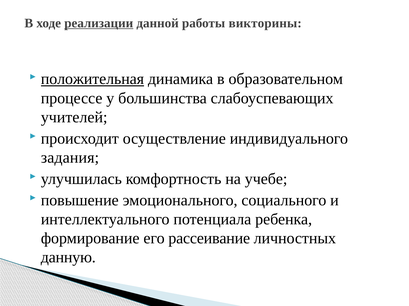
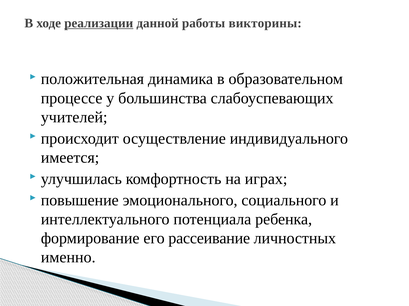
положительная underline: present -> none
задания: задания -> имеется
учебе: учебе -> играх
данную: данную -> именно
